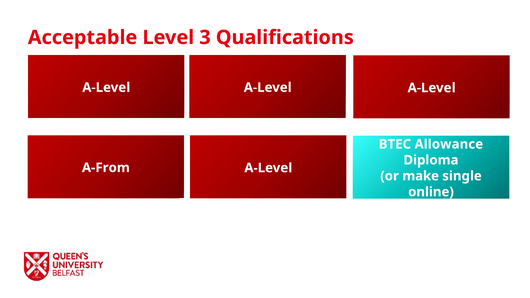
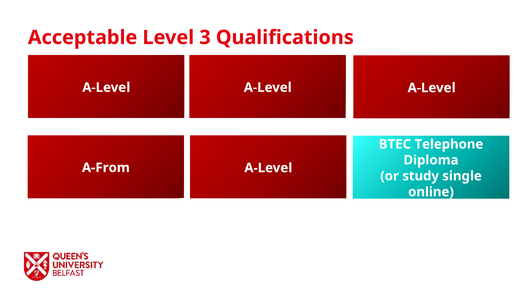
Allowance: Allowance -> Telephone
make: make -> study
